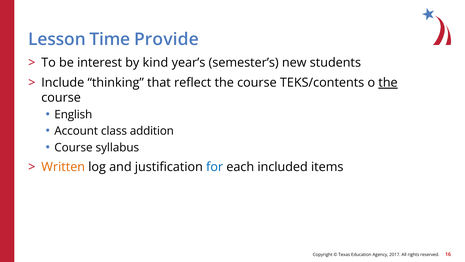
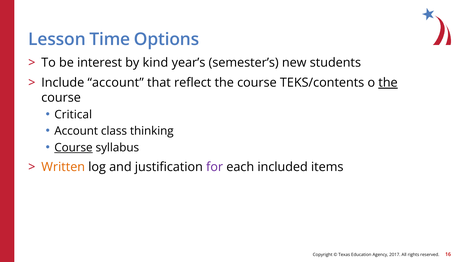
Provide: Provide -> Options
Include thinking: thinking -> account
English: English -> Critical
addition: addition -> thinking
Course at (74, 147) underline: none -> present
for colour: blue -> purple
